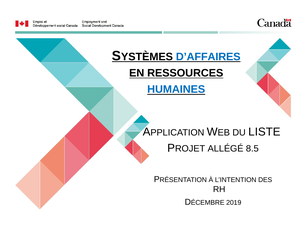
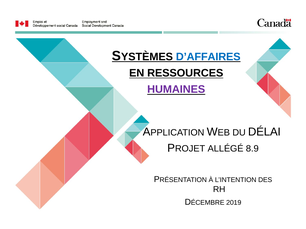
HUMAINES colour: blue -> purple
LISTE: LISTE -> DÉLAI
8.5: 8.5 -> 8.9
